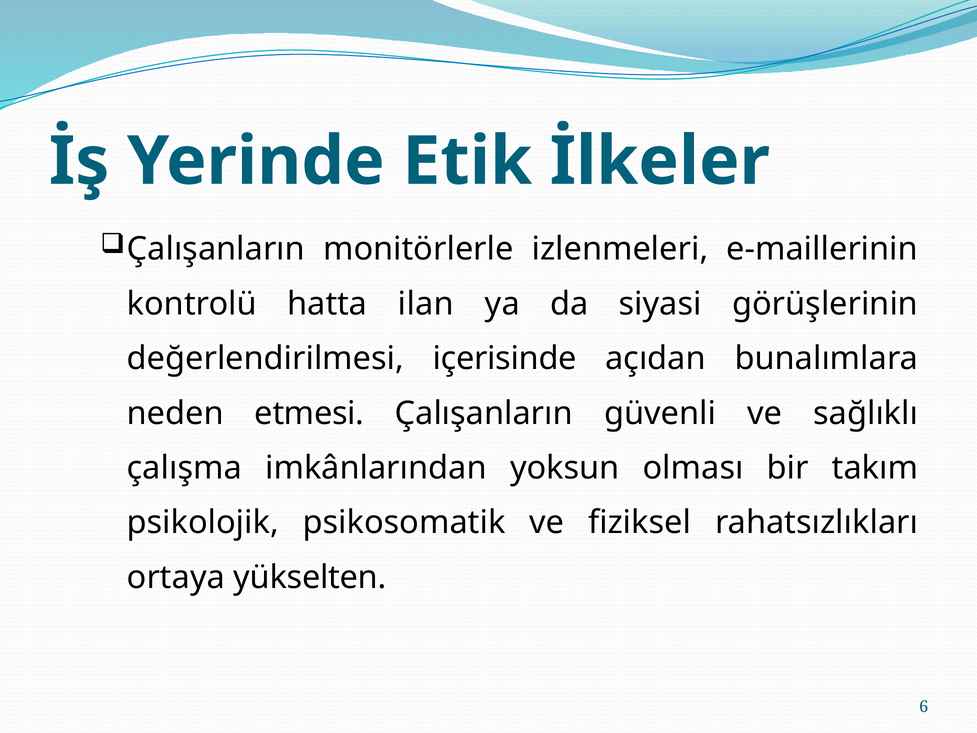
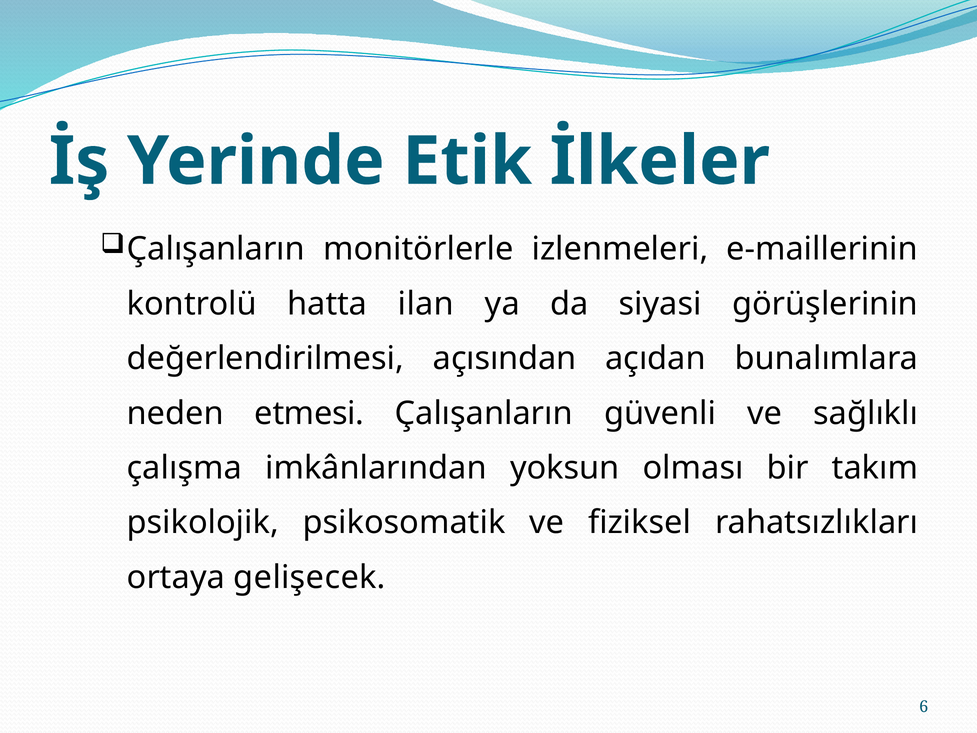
içerisinde: içerisinde -> açısından
yükselten: yükselten -> gelişecek
